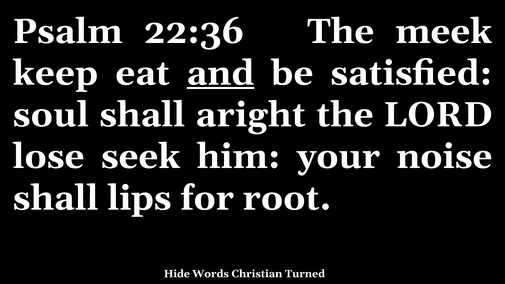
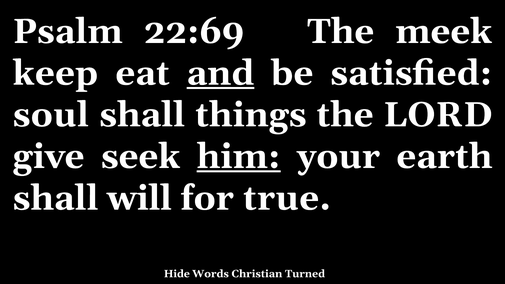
22:36: 22:36 -> 22:69
aright: aright -> things
lose: lose -> give
him underline: none -> present
noise: noise -> earth
lips: lips -> will
root: root -> true
